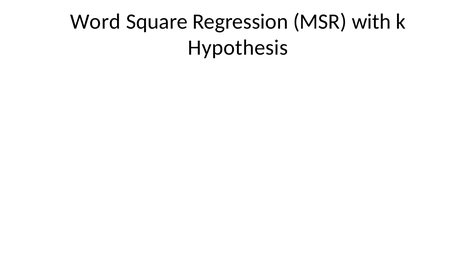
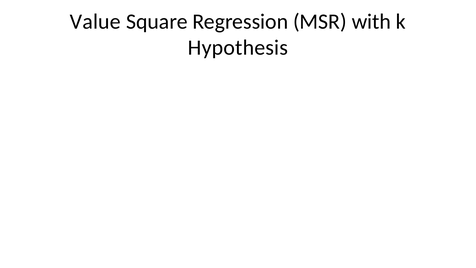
Word: Word -> Value
